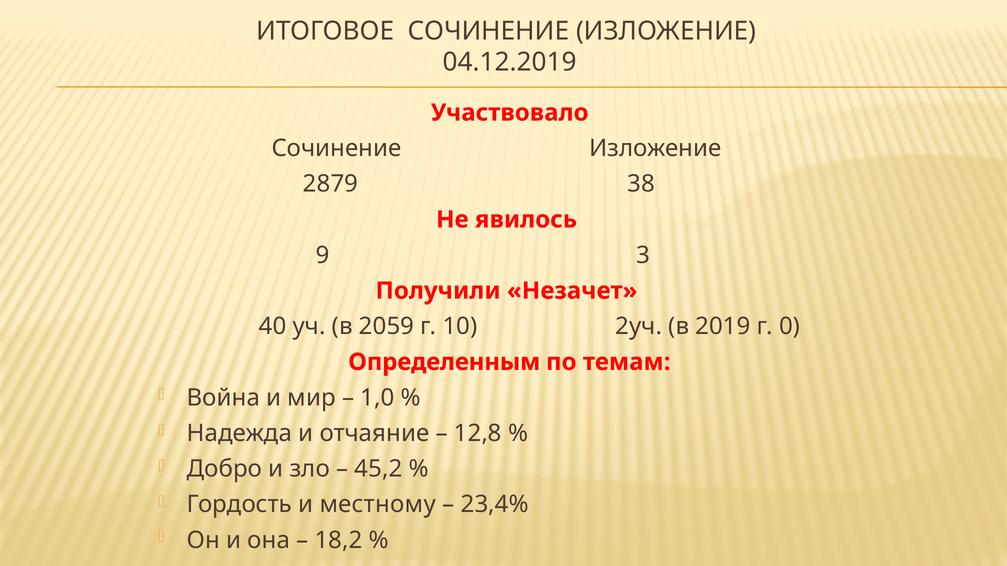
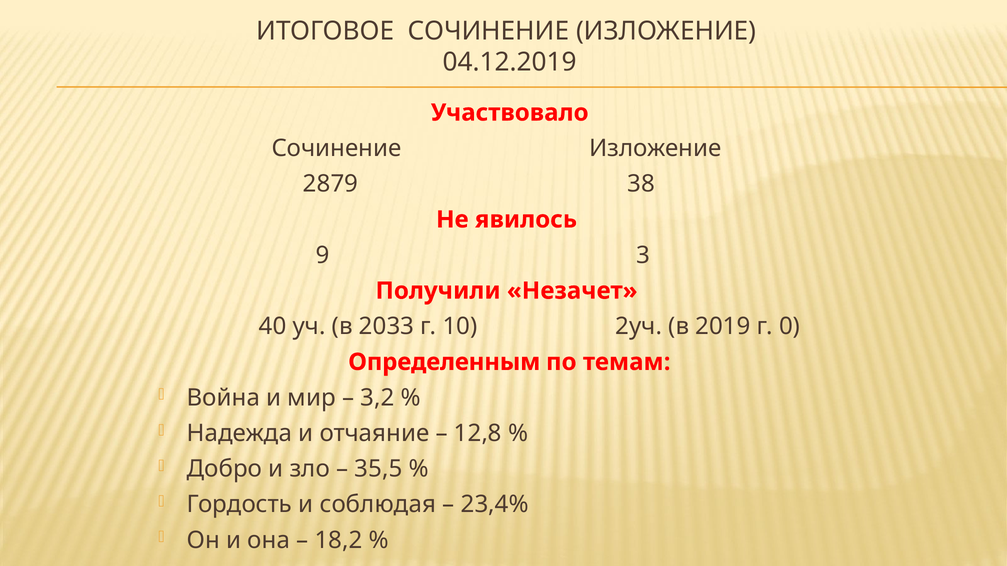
2059: 2059 -> 2033
1,0: 1,0 -> 3,2
45,2: 45,2 -> 35,5
местному: местному -> соблюдая
